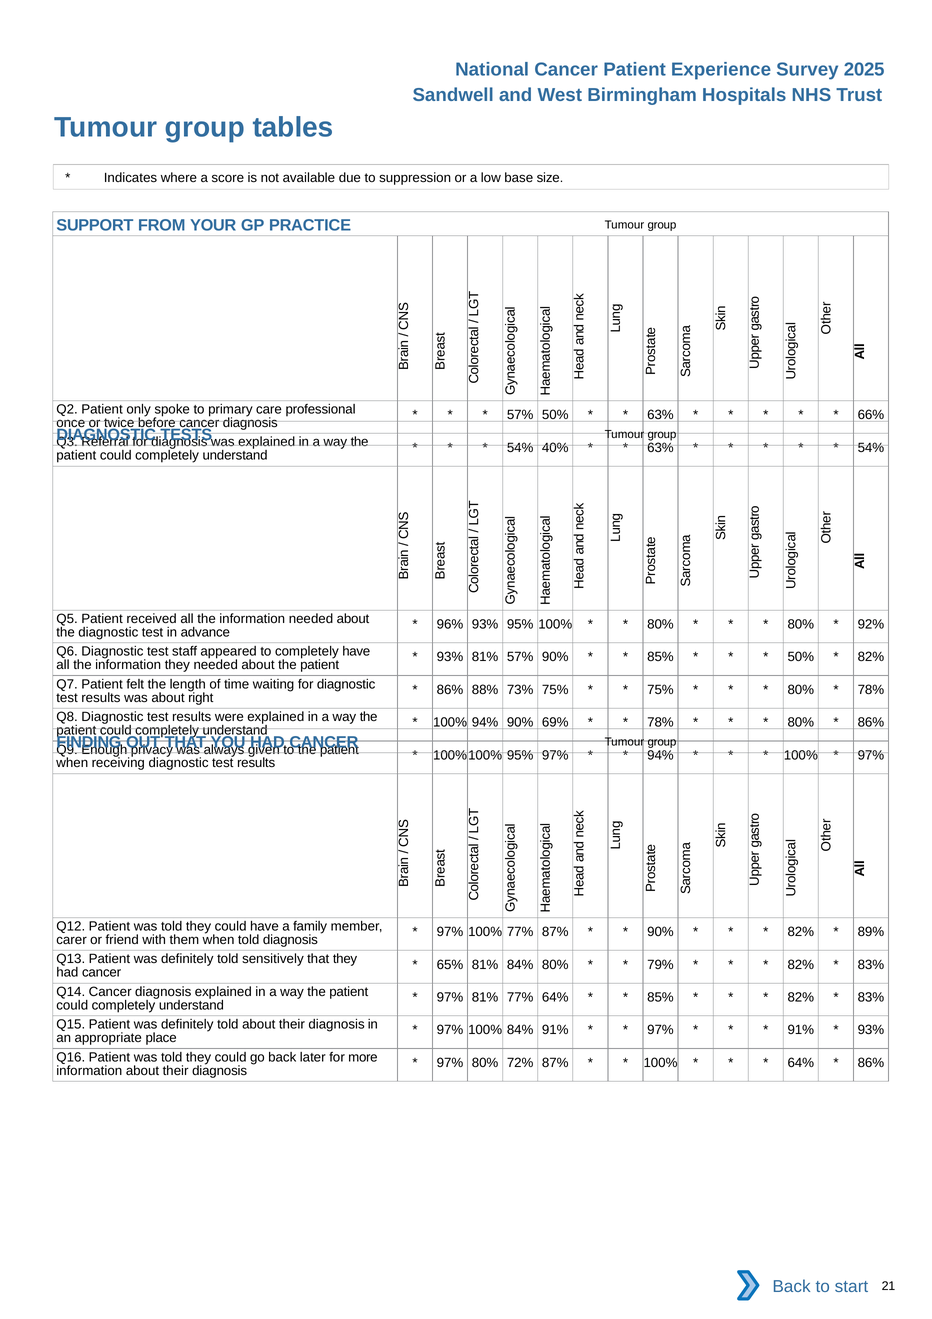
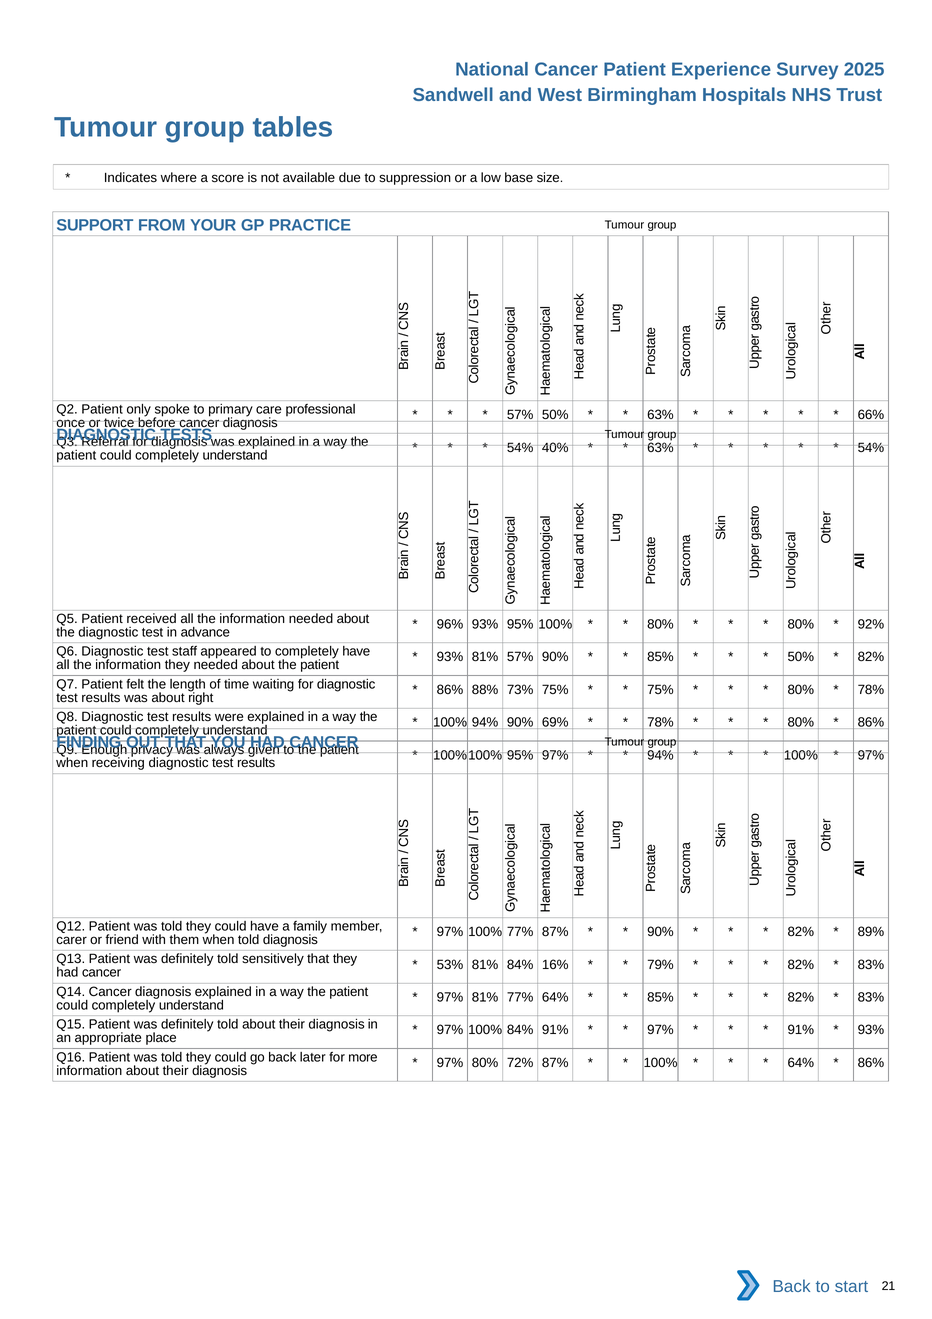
65%: 65% -> 53%
84% 80%: 80% -> 16%
